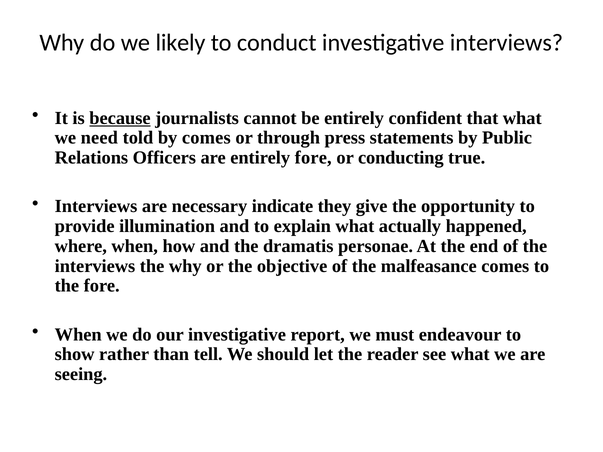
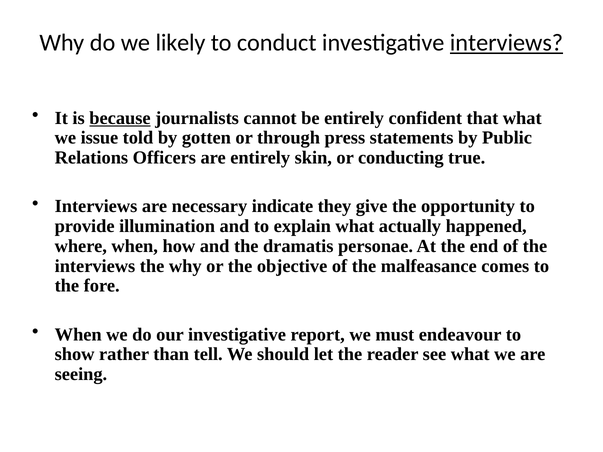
interviews at (506, 43) underline: none -> present
need: need -> issue
by comes: comes -> gotten
entirely fore: fore -> skin
